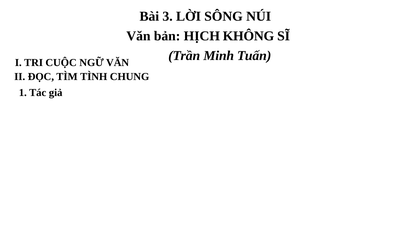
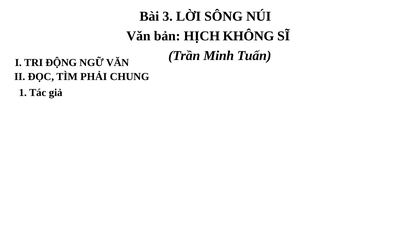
CUỘC: CUỘC -> ĐỘNG
TÌNH: TÌNH -> PHẢI
